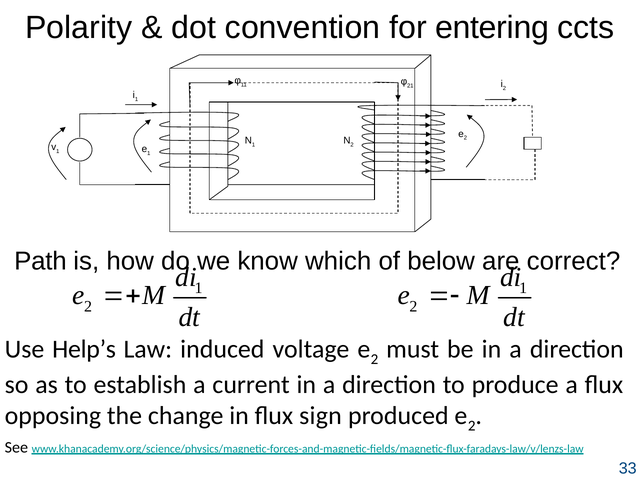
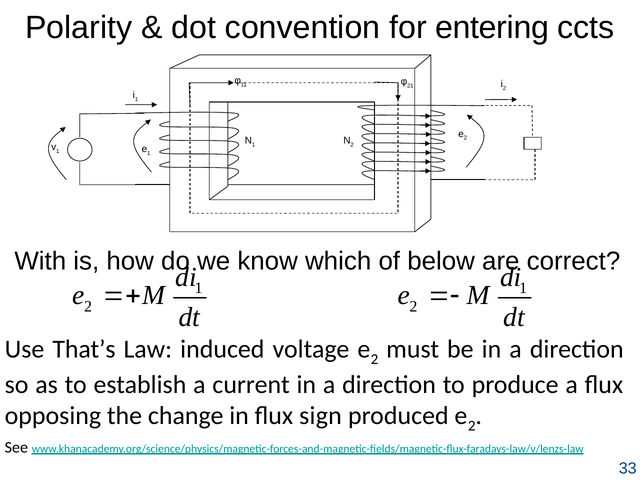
Path: Path -> With
Help’s: Help’s -> That’s
